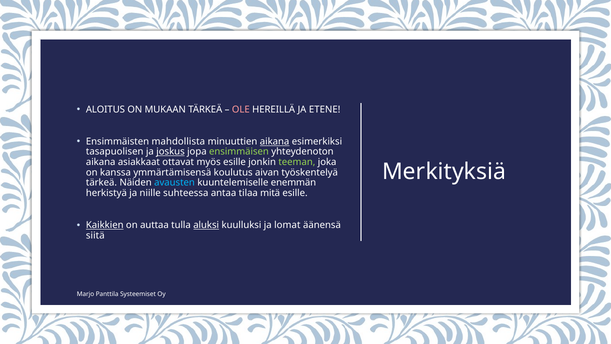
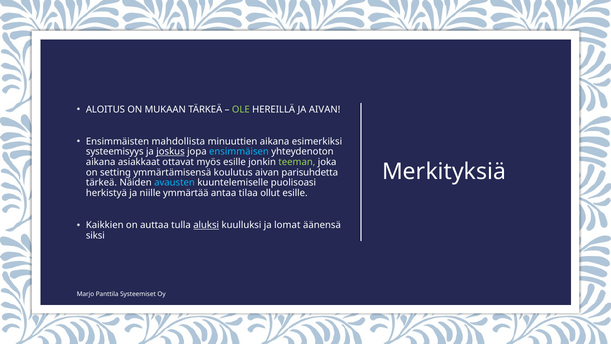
OLE colour: pink -> light green
JA ETENE: ETENE -> AIVAN
aikana at (275, 141) underline: present -> none
tasapuolisen: tasapuolisen -> systeemisyys
ensimmäisen colour: light green -> light blue
kanssa: kanssa -> setting
työskentelyä: työskentelyä -> parisuhdetta
enemmän: enemmän -> puolisoasi
suhteessa: suhteessa -> ymmärtää
mitä: mitä -> ollut
Kaikkien underline: present -> none
siitä: siitä -> siksi
